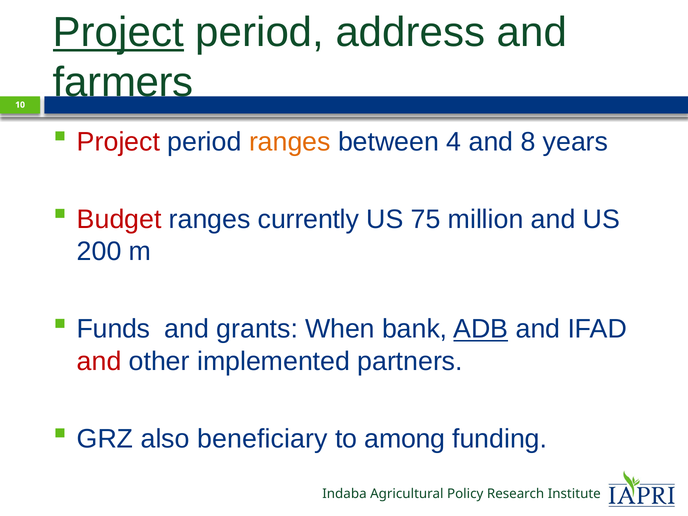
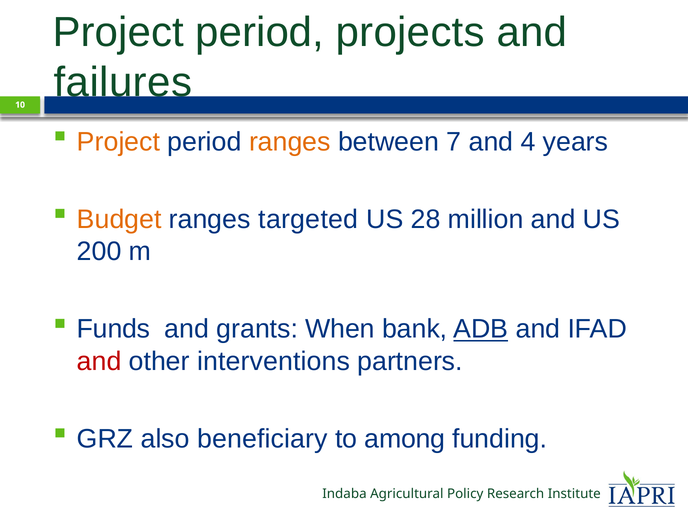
Project at (118, 32) underline: present -> none
address: address -> projects
farmers: farmers -> failures
Project at (119, 142) colour: red -> orange
4: 4 -> 7
8: 8 -> 4
Budget colour: red -> orange
currently: currently -> targeted
75: 75 -> 28
implemented: implemented -> interventions
